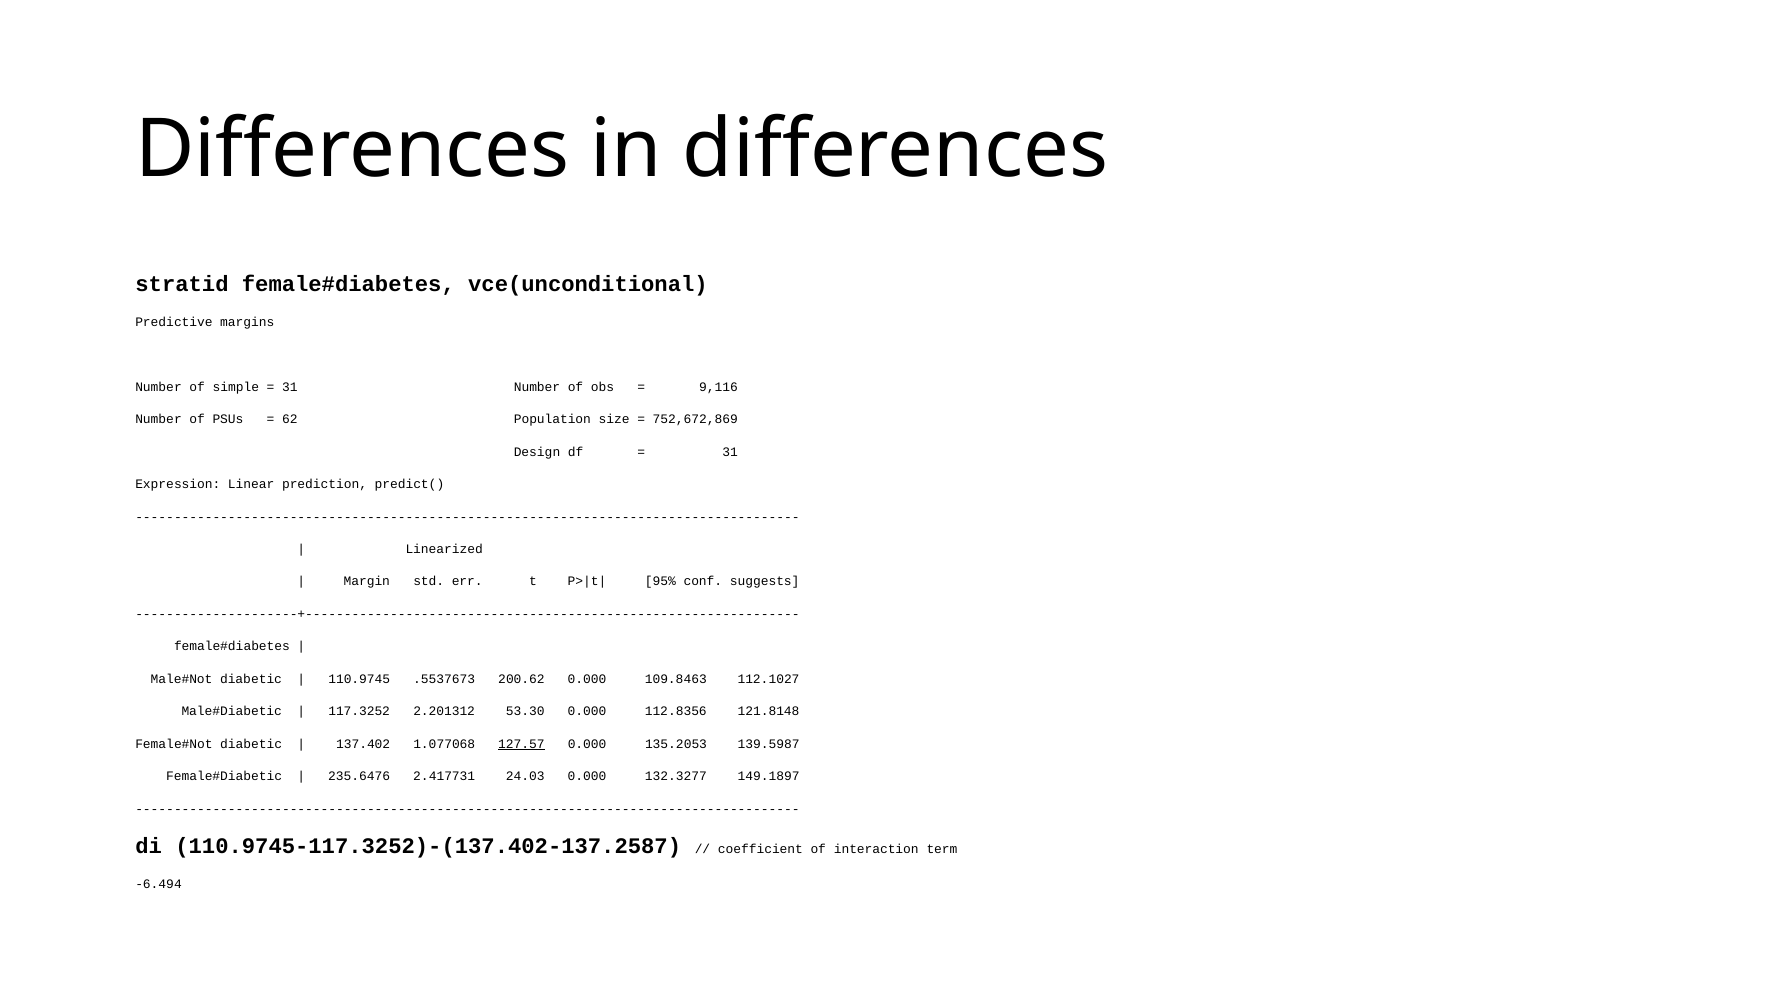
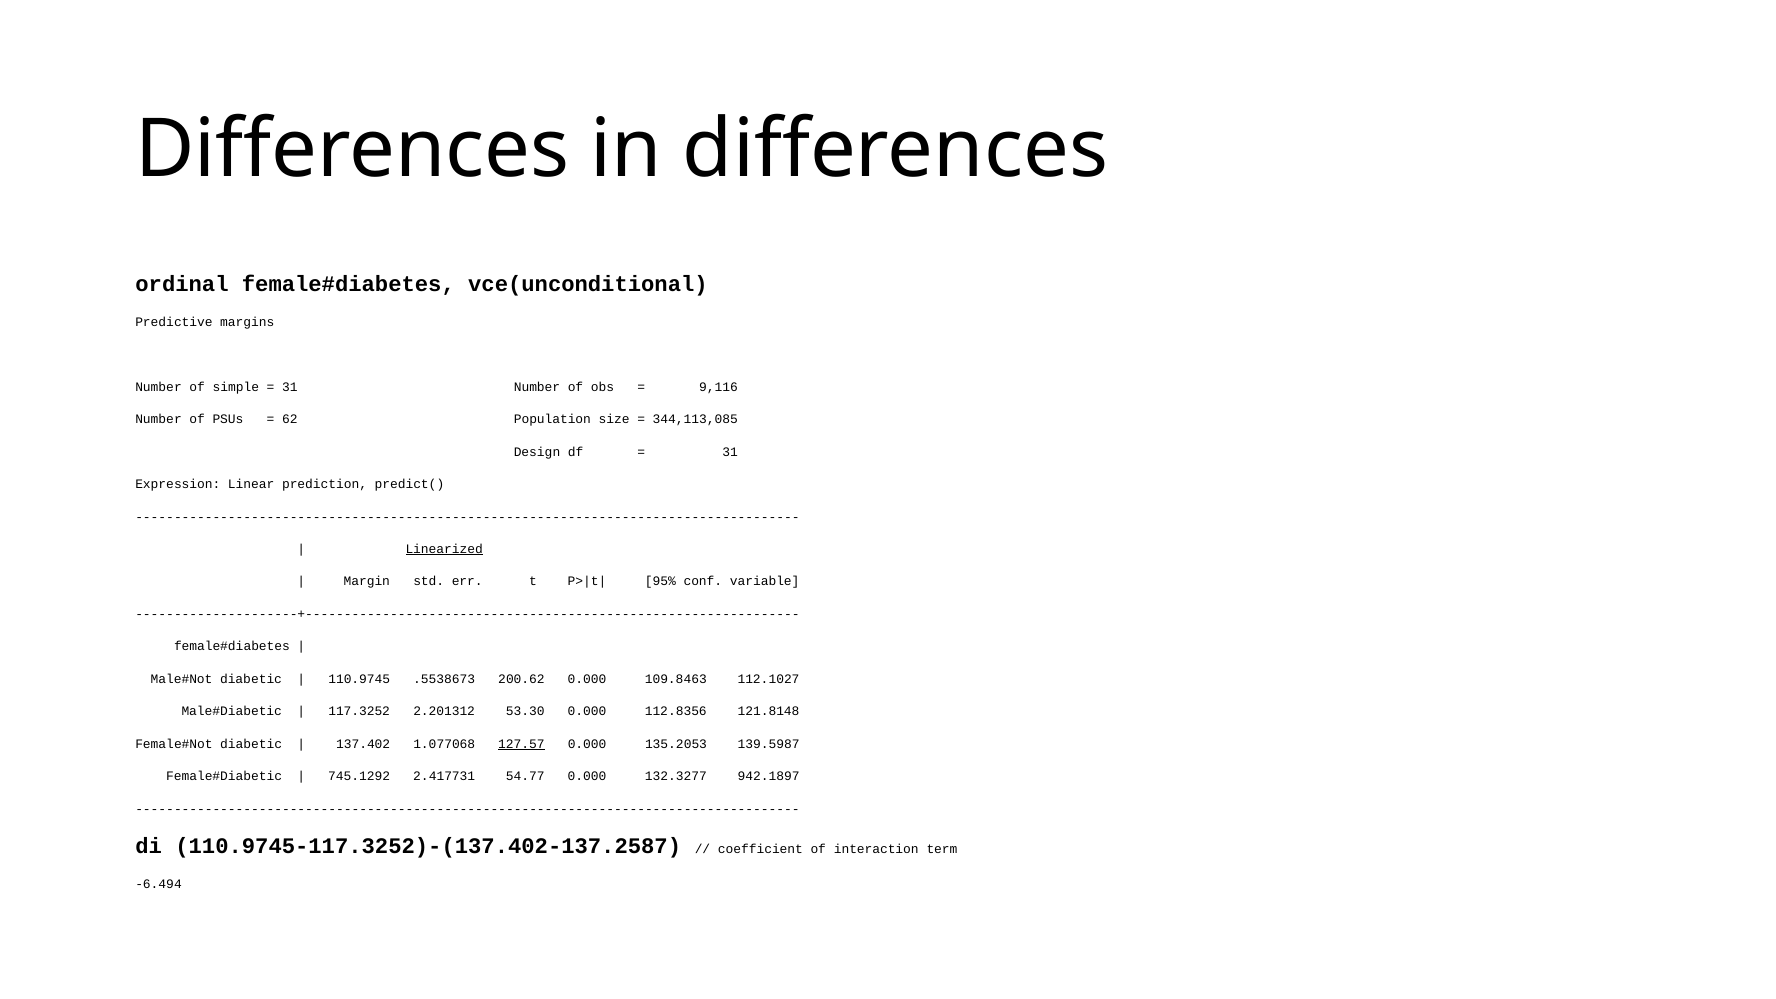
stratid: stratid -> ordinal
752,672,869: 752,672,869 -> 344,113,085
Linearized underline: none -> present
suggests: suggests -> variable
.5537673: .5537673 -> .5538673
235.6476: 235.6476 -> 745.1292
24.03: 24.03 -> 54.77
149.1897: 149.1897 -> 942.1897
